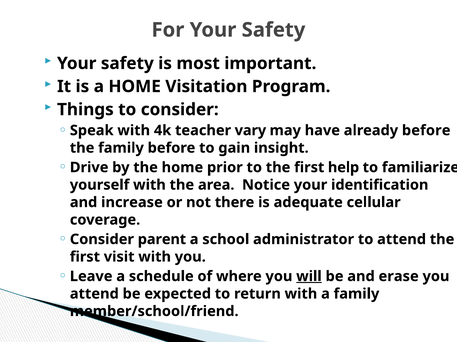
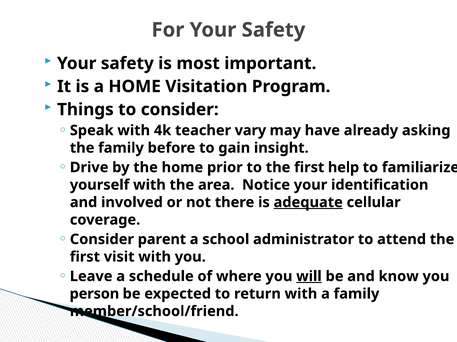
already before: before -> asking
increase: increase -> involved
adequate underline: none -> present
erase: erase -> know
attend at (94, 294): attend -> person
